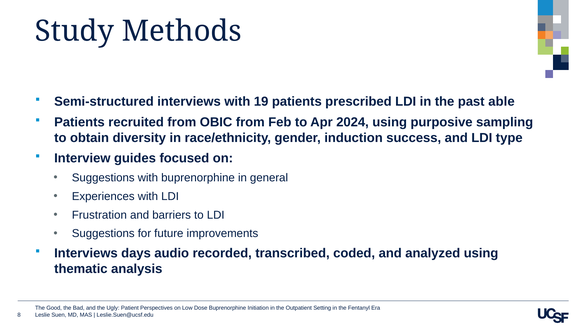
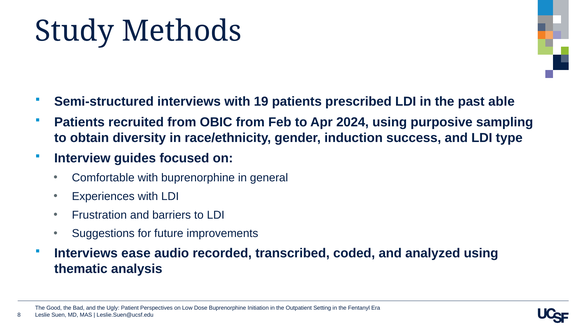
Suggestions at (103, 178): Suggestions -> Comfortable
days: days -> ease
